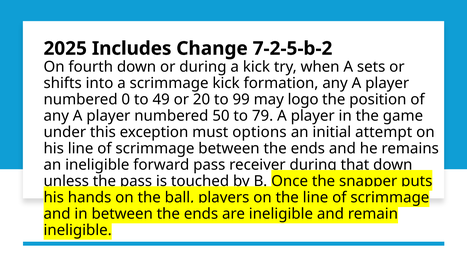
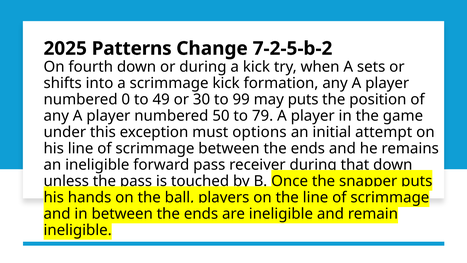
Includes: Includes -> Patterns
20: 20 -> 30
may logo: logo -> puts
